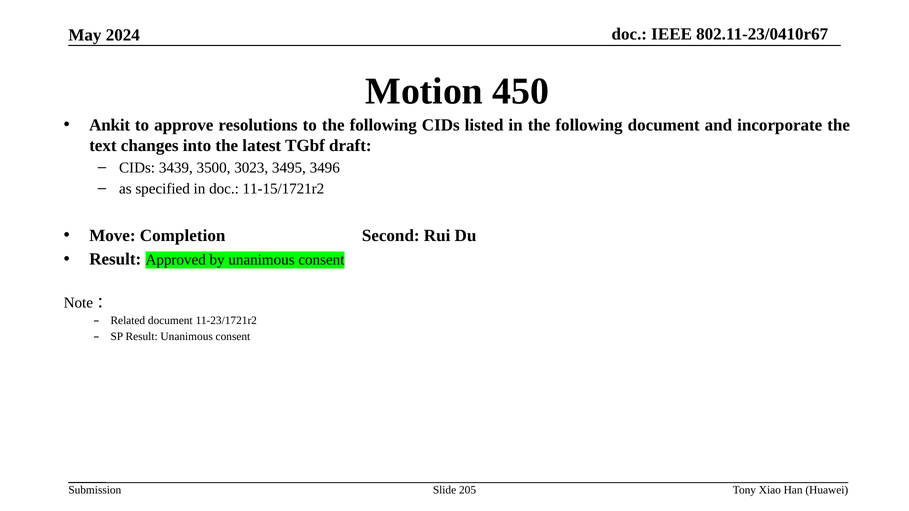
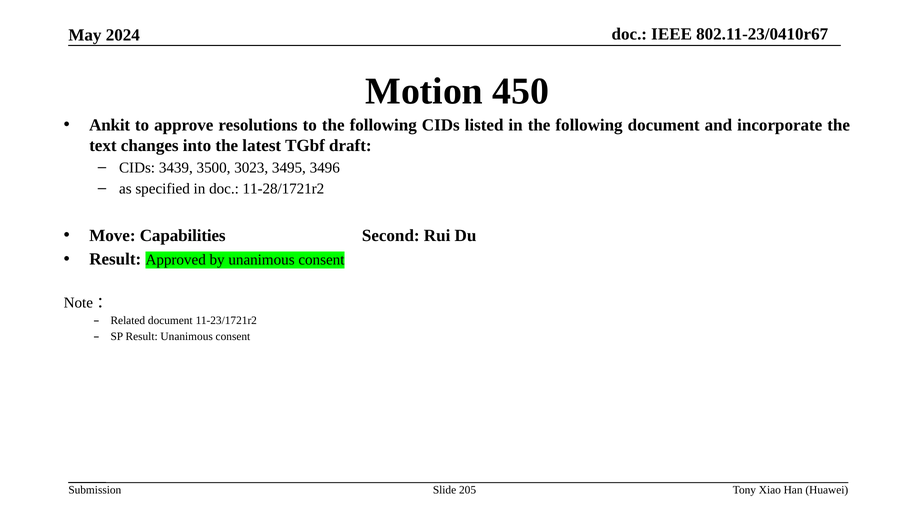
11-15/1721r2: 11-15/1721r2 -> 11-28/1721r2
Completion: Completion -> Capabilities
